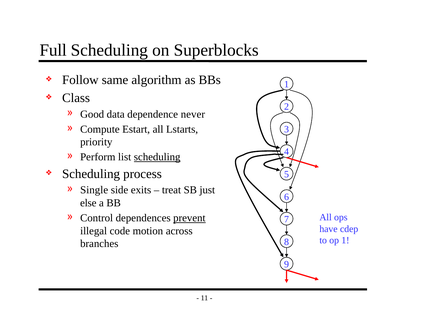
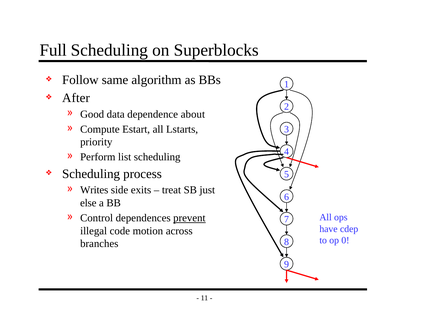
Class: Class -> After
never: never -> about
scheduling at (157, 157) underline: present -> none
Single: Single -> Writes
op 1: 1 -> 0
